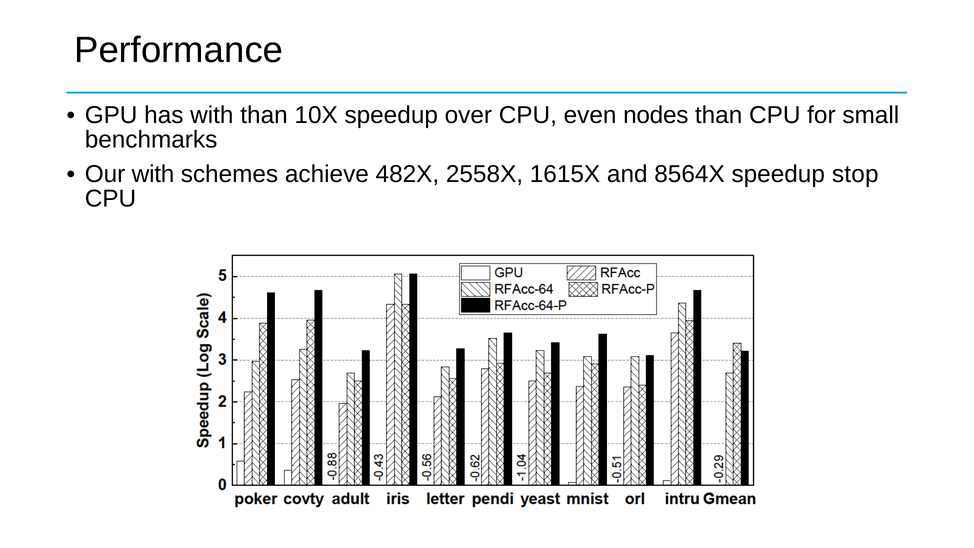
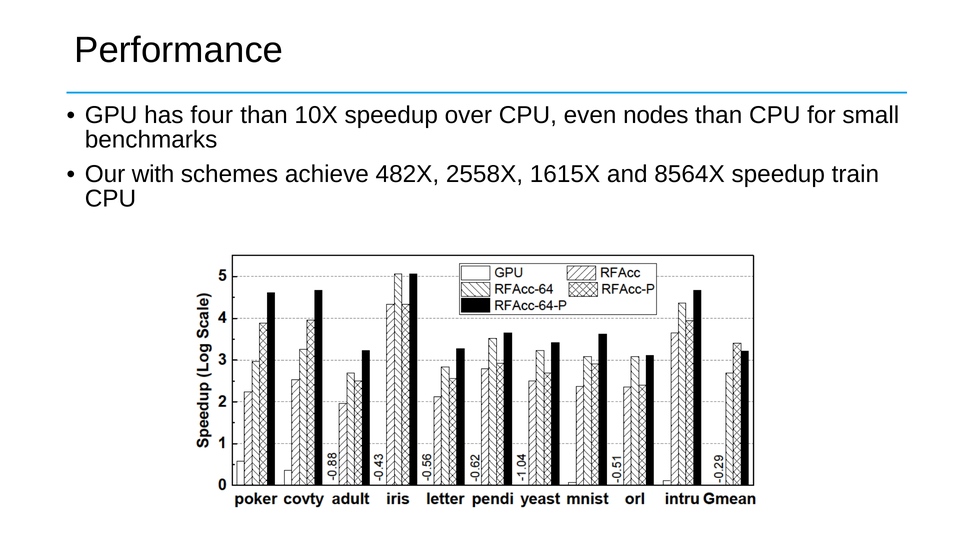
has with: with -> four
stop: stop -> train
